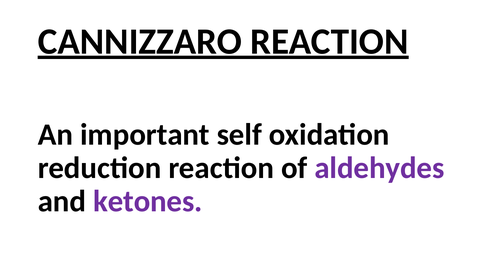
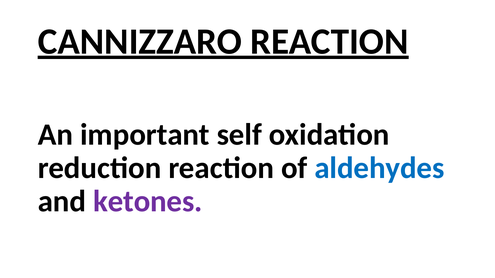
aldehydes colour: purple -> blue
